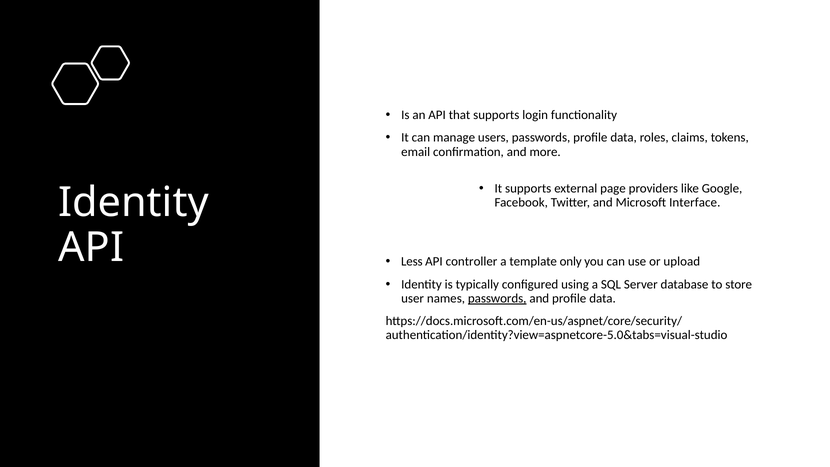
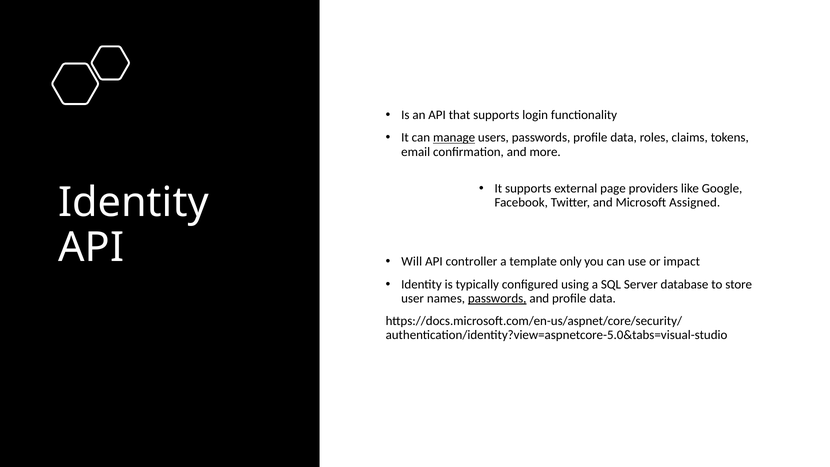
manage underline: none -> present
Interface: Interface -> Assigned
Less: Less -> Will
upload: upload -> impact
